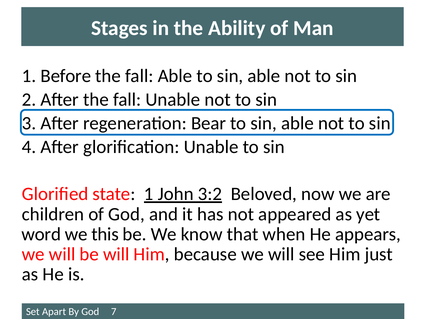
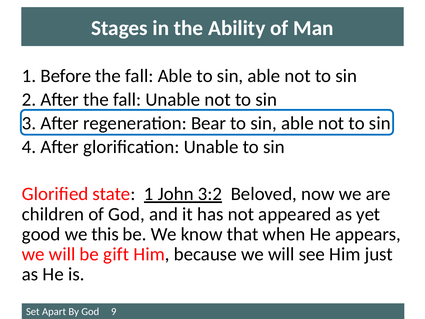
word: word -> good
be will: will -> gift
7: 7 -> 9
